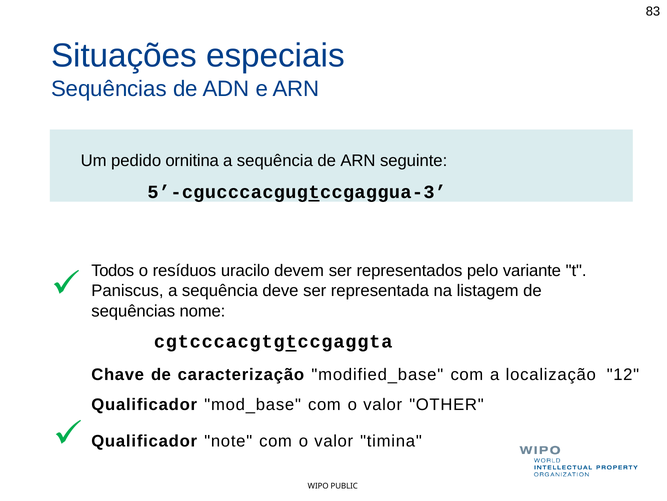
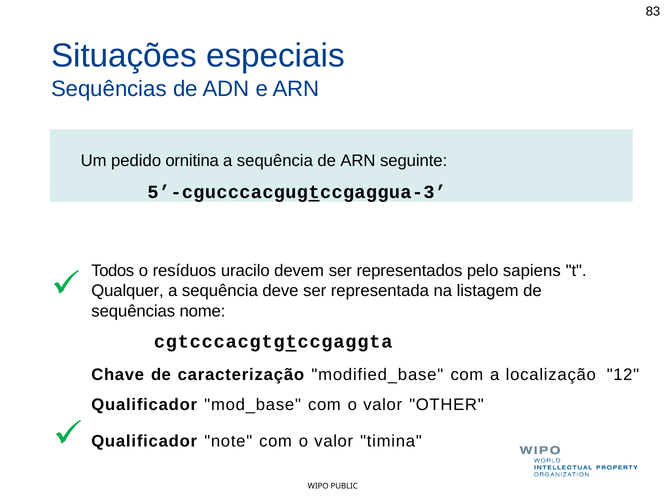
variante: variante -> sapiens
Paniscus: Paniscus -> Qualquer
